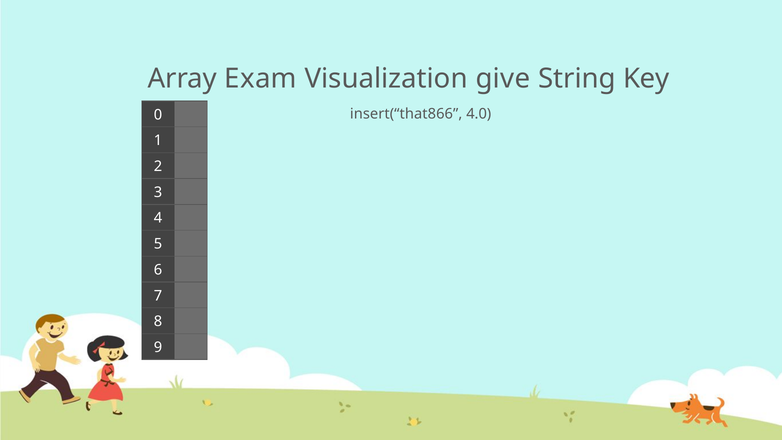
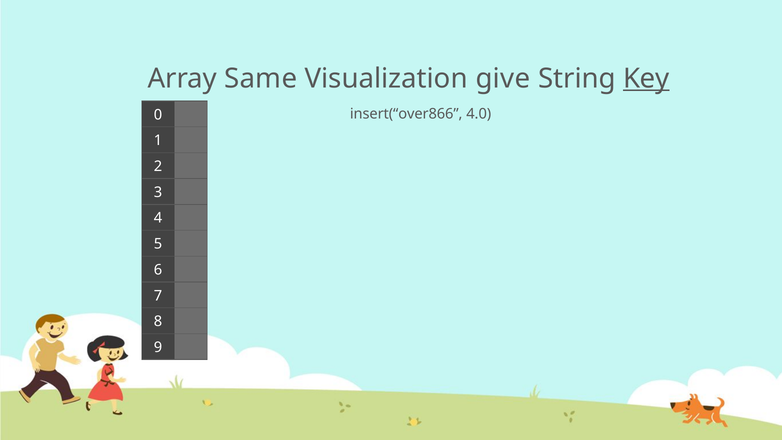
Exam: Exam -> Same
Key underline: none -> present
insert(“that866: insert(“that866 -> insert(“over866
